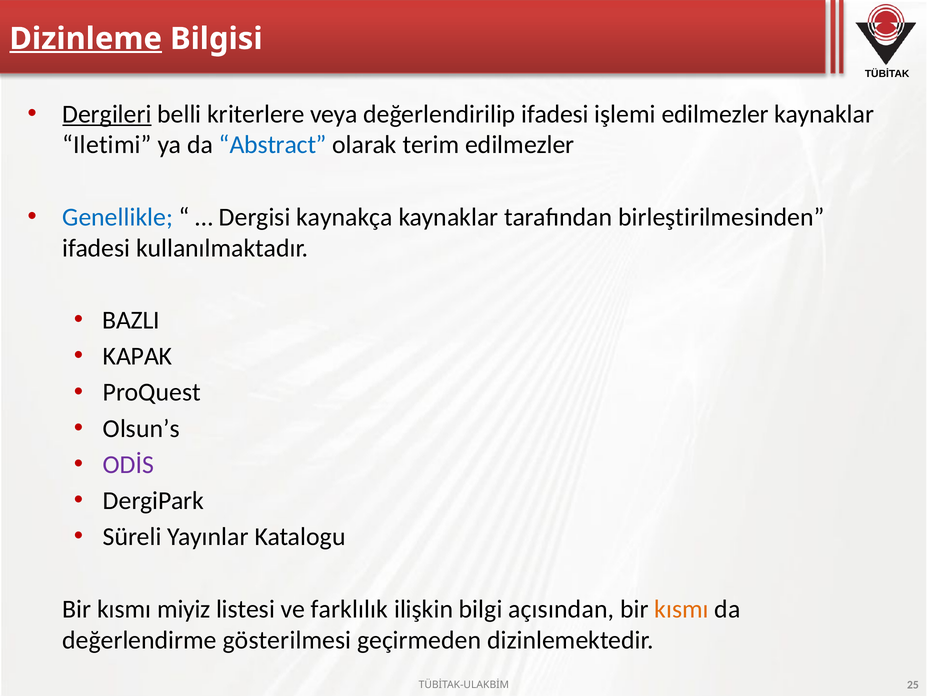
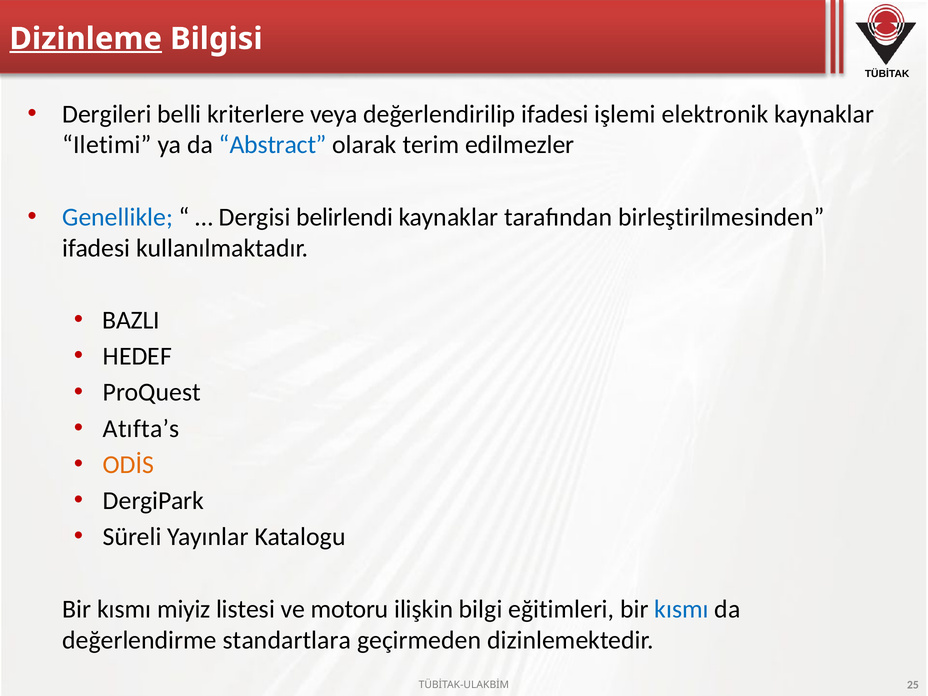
Dergileri underline: present -> none
işlemi edilmezler: edilmezler -> elektronik
kaynakça: kaynakça -> belirlendi
KAPAK: KAPAK -> HEDEF
Olsun’s: Olsun’s -> Atıfta’s
ODİS colour: purple -> orange
farklılık: farklılık -> motoru
açısından: açısından -> eğitimleri
kısmı at (682, 609) colour: orange -> blue
gösterilmesi: gösterilmesi -> standartlara
